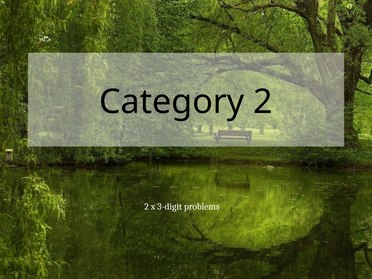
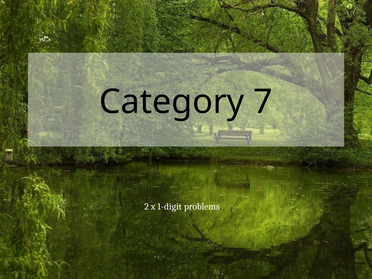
Category 2: 2 -> 7
3-digit: 3-digit -> 1-digit
